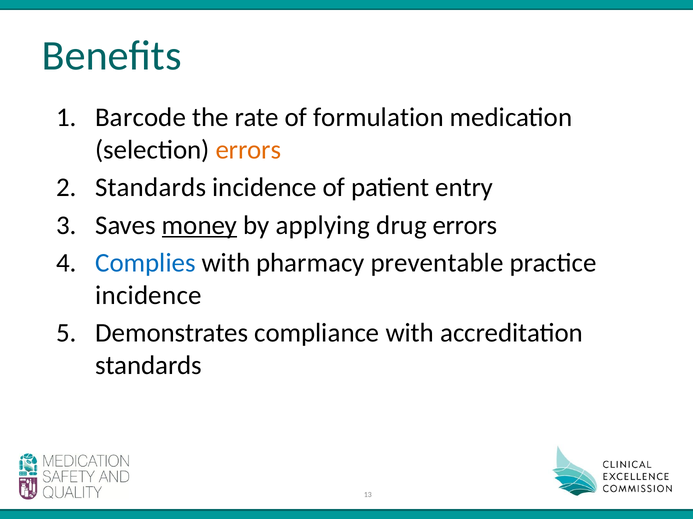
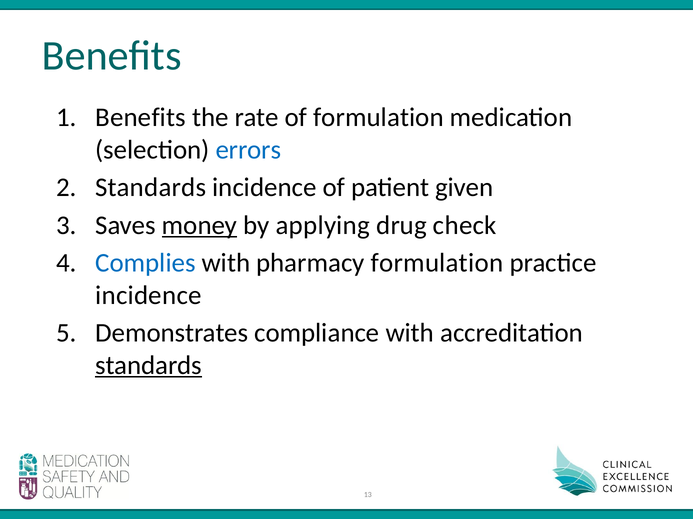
Barcode at (141, 118): Barcode -> Benefits
errors at (248, 150) colour: orange -> blue
entry: entry -> given
drug errors: errors -> check
pharmacy preventable: preventable -> formulation
standards at (149, 366) underline: none -> present
